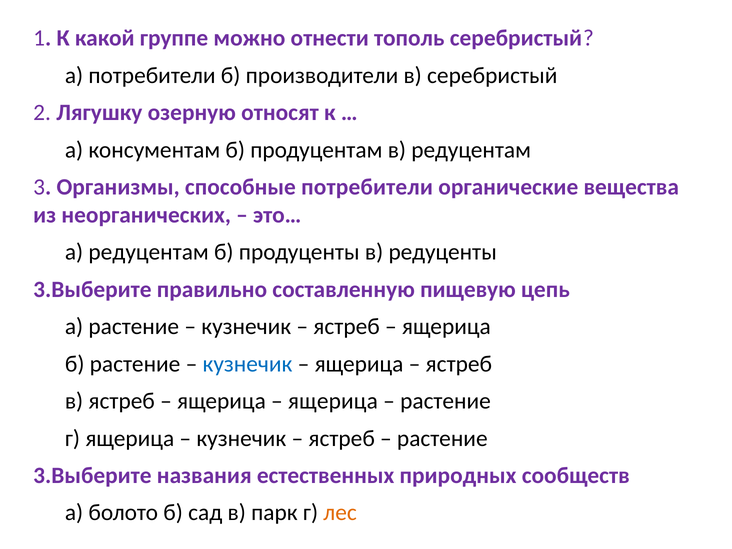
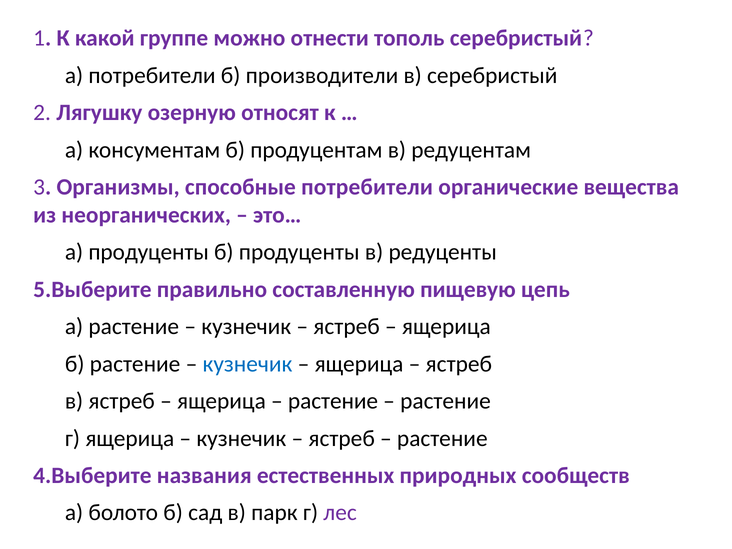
а редуцентам: редуцентам -> продуценты
3.Выберите at (92, 289): 3.Выберите -> 5.Выберите
ящерица at (333, 401): ящерица -> растение
3.Выберите at (92, 475): 3.Выберите -> 4.Выберите
лес colour: orange -> purple
